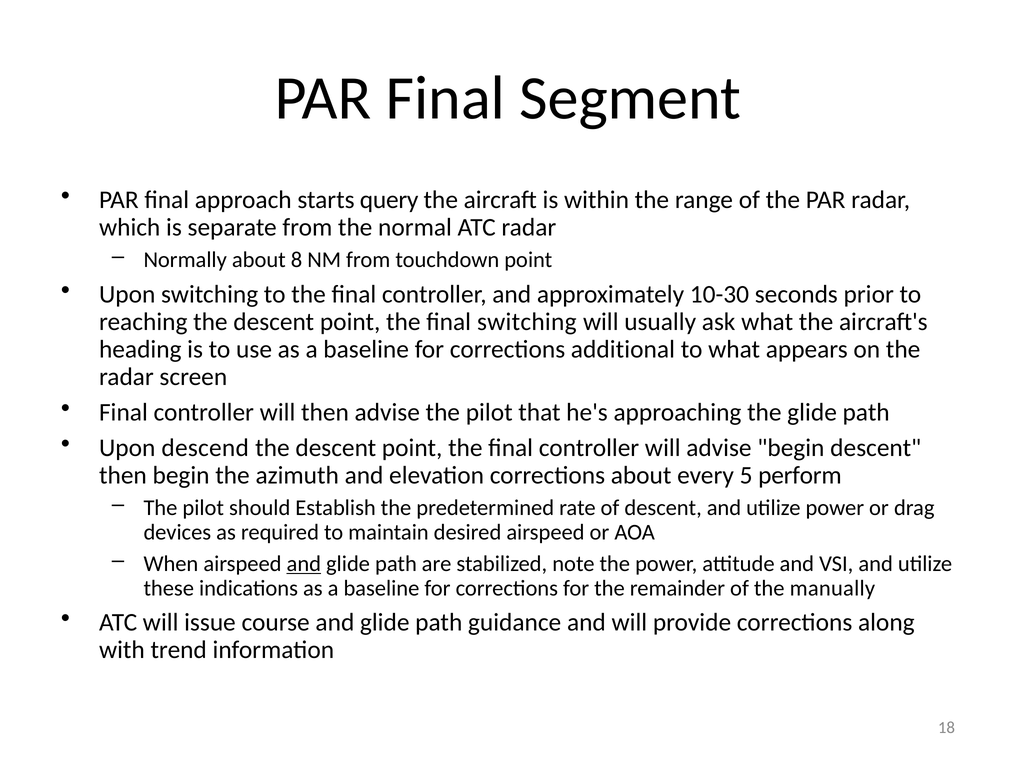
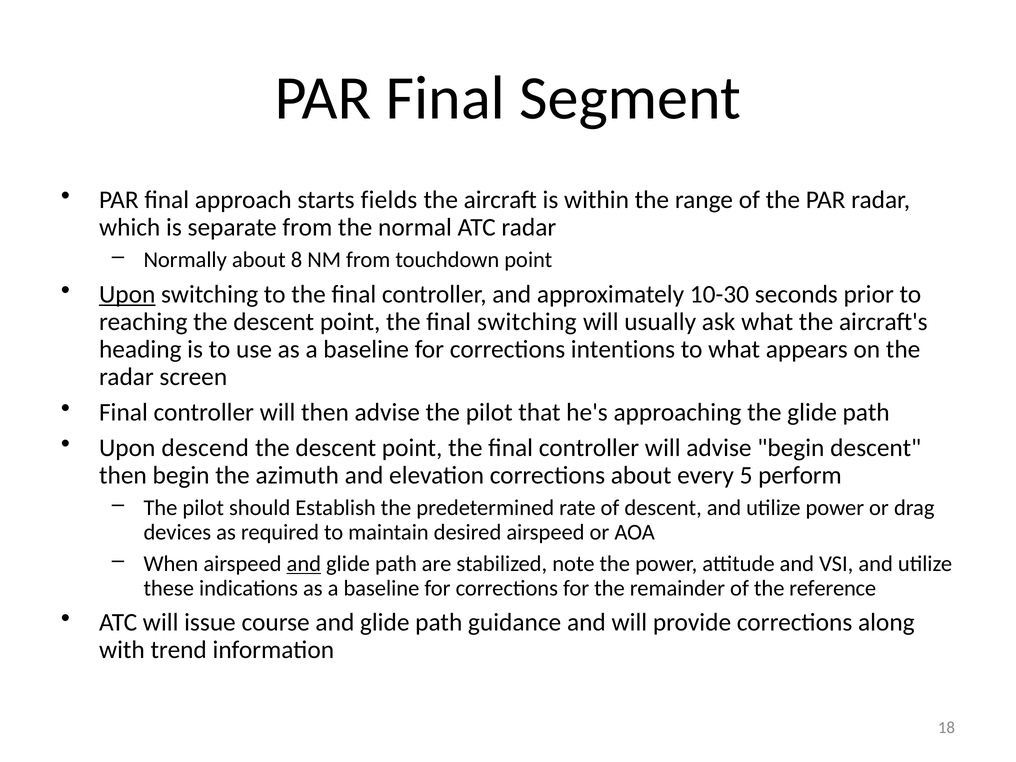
query: query -> fields
Upon at (127, 294) underline: none -> present
additional: additional -> intentions
manually: manually -> reference
